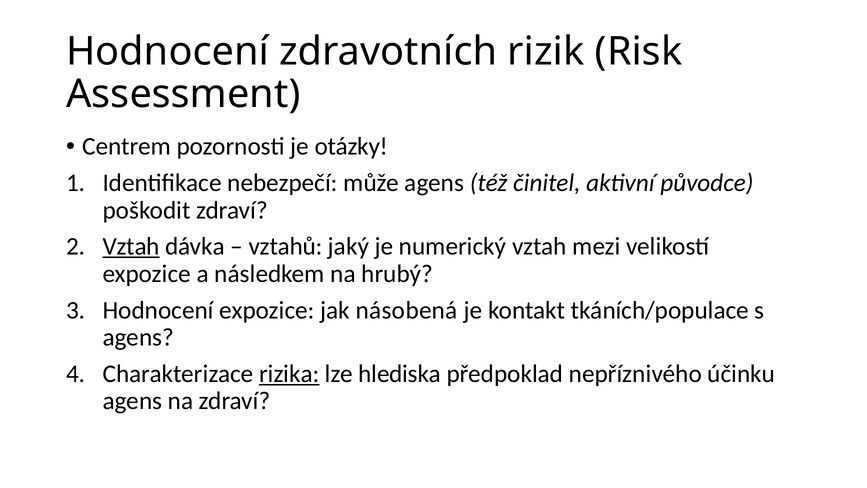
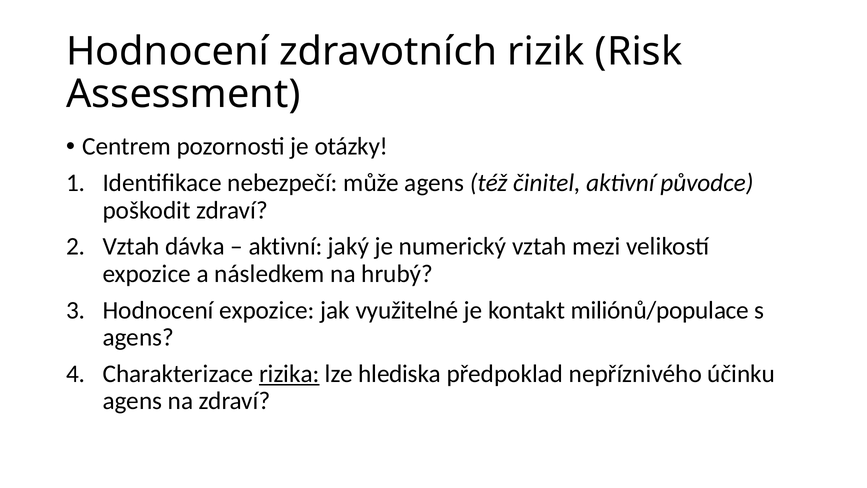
Vztah at (131, 246) underline: present -> none
vztahů at (286, 246): vztahů -> aktivní
násobená: násobená -> využitelné
tkáních/populace: tkáních/populace -> miliónů/populace
